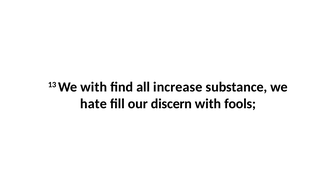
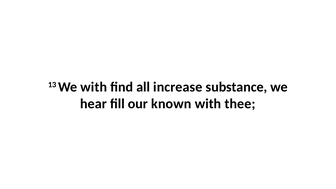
hate: hate -> hear
discern: discern -> known
fools: fools -> thee
